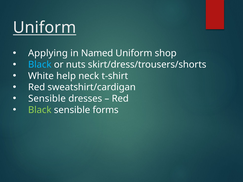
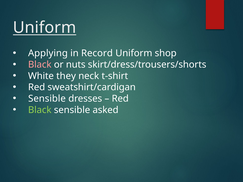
Named: Named -> Record
Black at (40, 65) colour: light blue -> pink
help: help -> they
forms: forms -> asked
